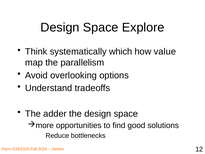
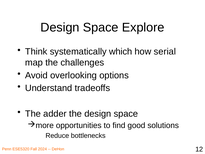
value: value -> serial
parallelism: parallelism -> challenges
